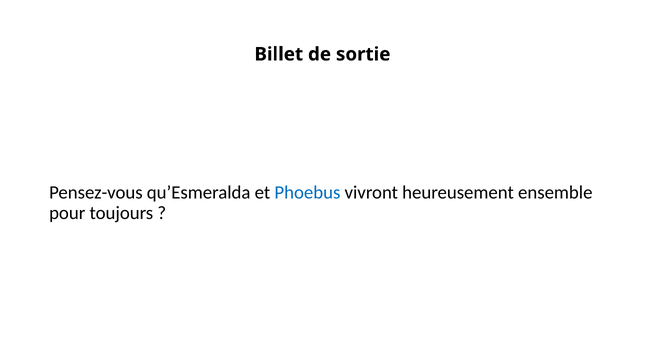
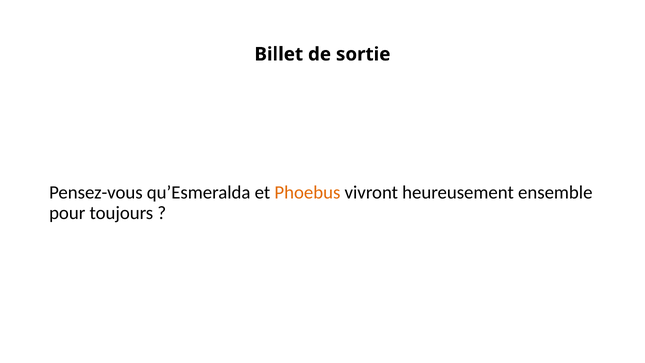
Phoebus colour: blue -> orange
